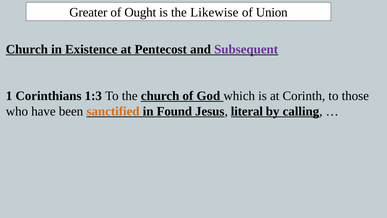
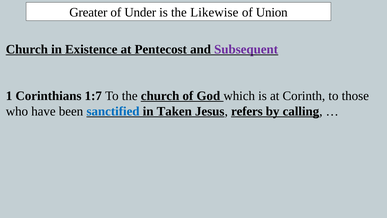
Ought: Ought -> Under
1:3: 1:3 -> 1:7
sanctified colour: orange -> blue
Found: Found -> Taken
literal: literal -> refers
